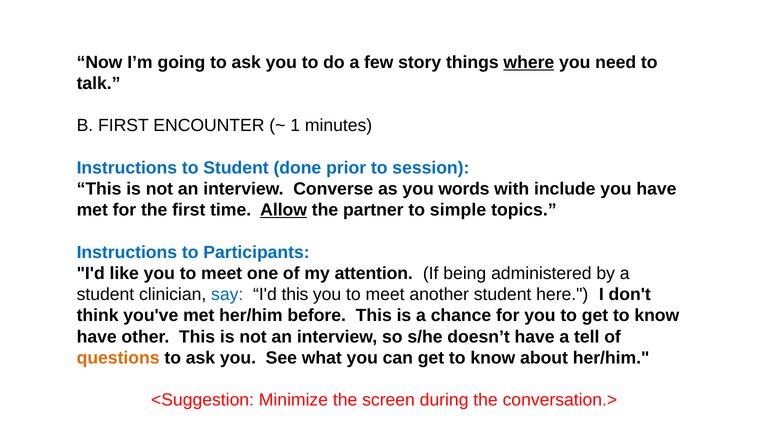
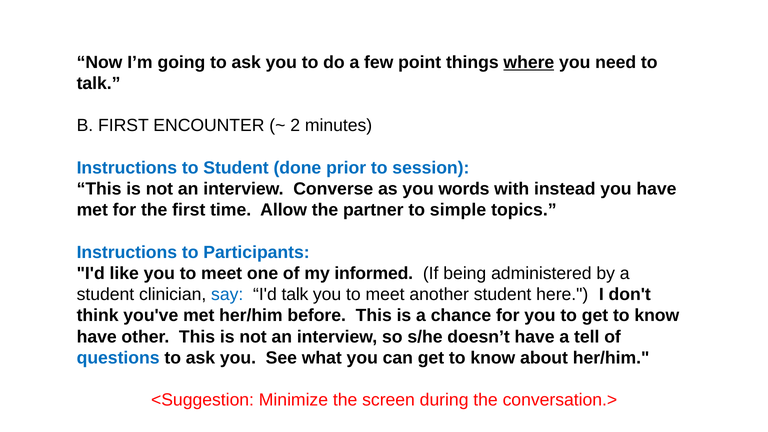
story: story -> point
1: 1 -> 2
include: include -> instead
Allow underline: present -> none
attention: attention -> informed
I'd this: this -> talk
questions colour: orange -> blue
